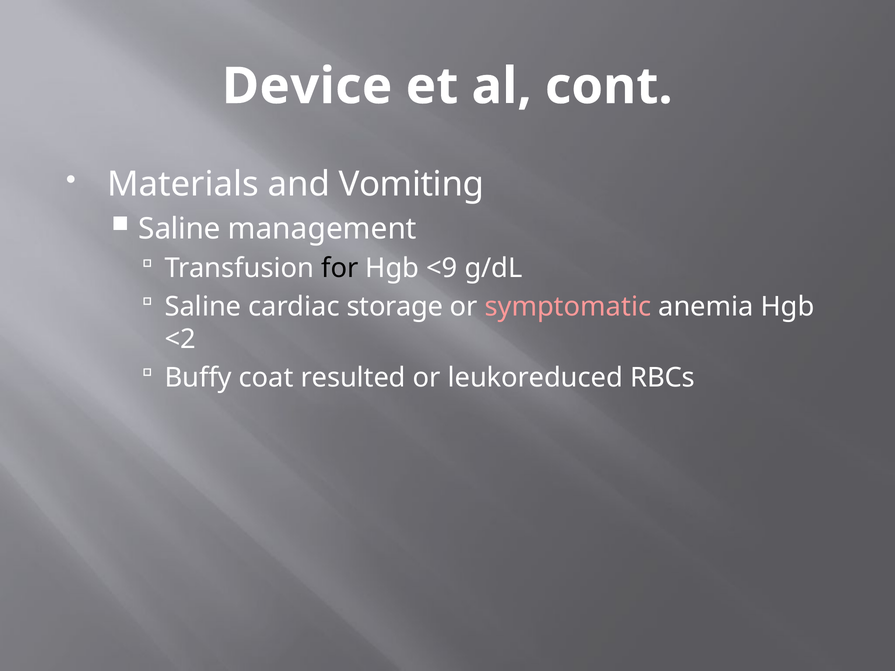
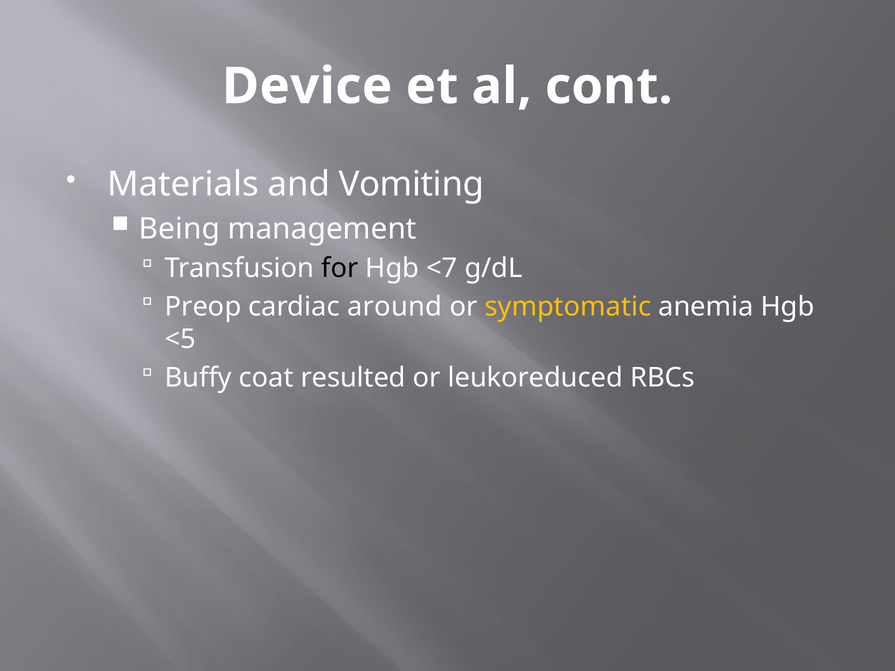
Saline at (180, 229): Saline -> Being
<9: <9 -> <7
Saline at (203, 307): Saline -> Preop
storage: storage -> around
symptomatic colour: pink -> yellow
<2: <2 -> <5
